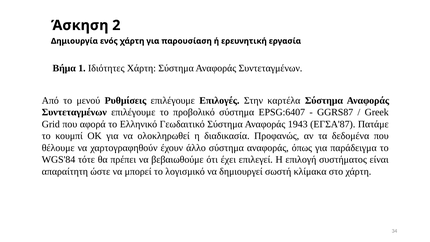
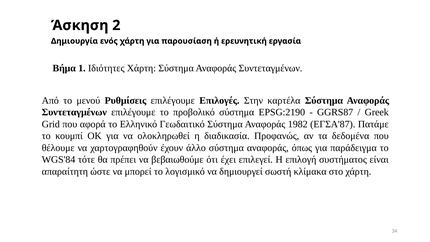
EPSG:6407: EPSG:6407 -> EPSG:2190
1943: 1943 -> 1982
